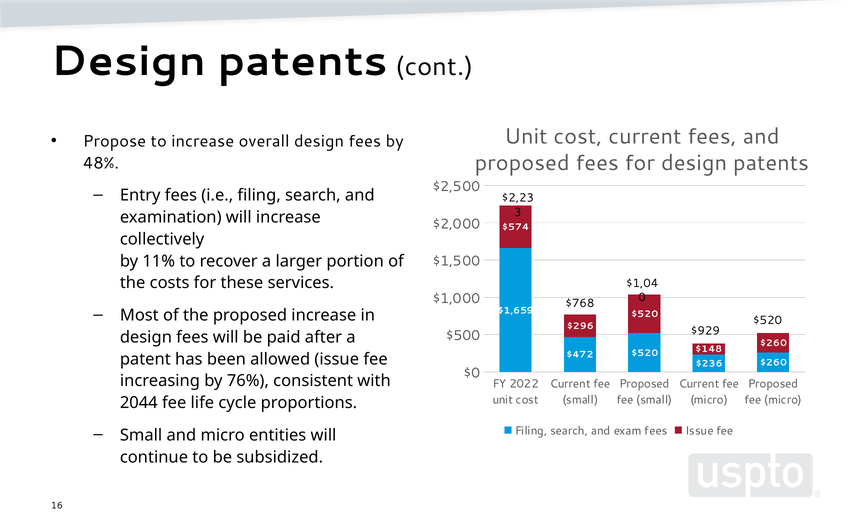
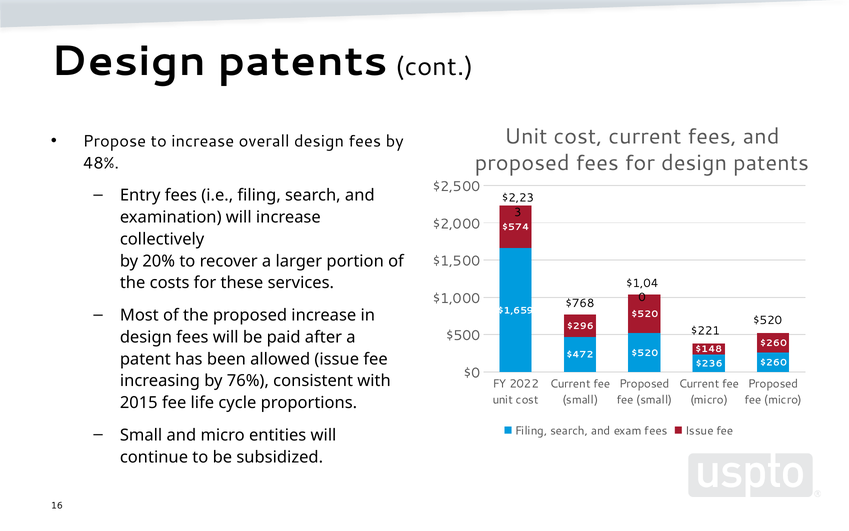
11%: 11% -> 20%
$929: $929 -> $221
2044: 2044 -> 2015
